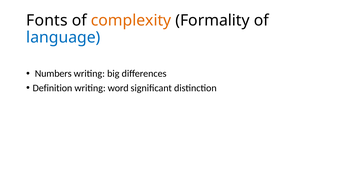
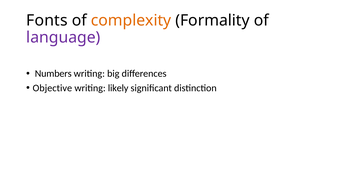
language colour: blue -> purple
Definition: Definition -> Objective
word: word -> likely
